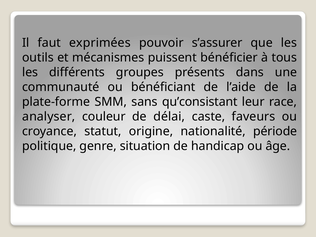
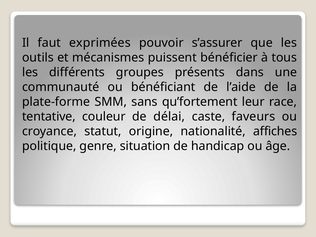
qu’consistant: qu’consistant -> qu’fortement
analyser: analyser -> tentative
période: période -> affiches
